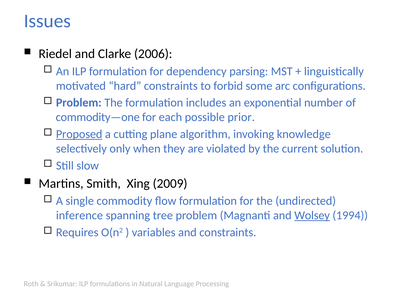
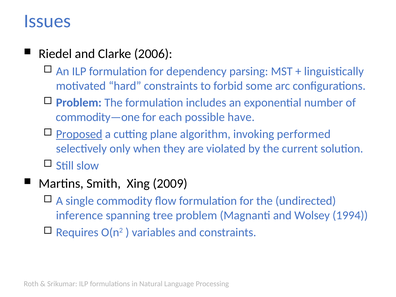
prior: prior -> have
knowledge: knowledge -> performed
Wolsey underline: present -> none
